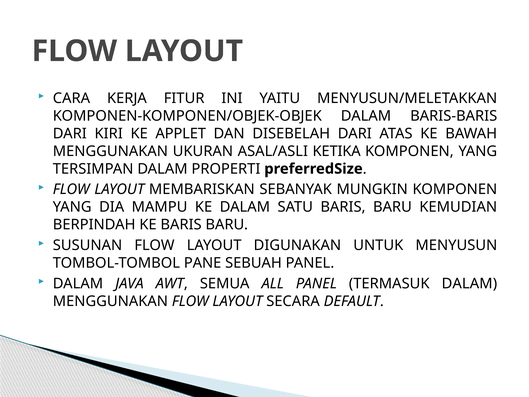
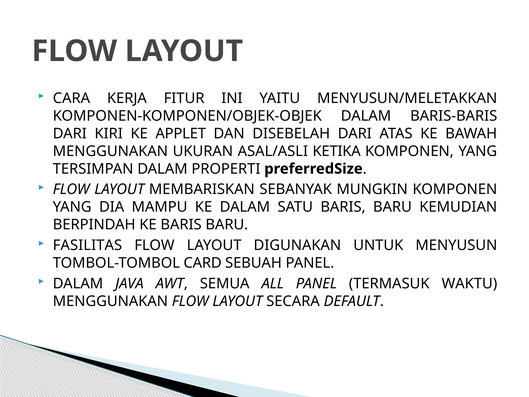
SUSUNAN: SUSUNAN -> FASILITAS
PANE: PANE -> CARD
TERMASUK DALAM: DALAM -> WAKTU
